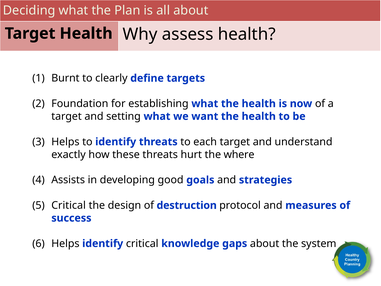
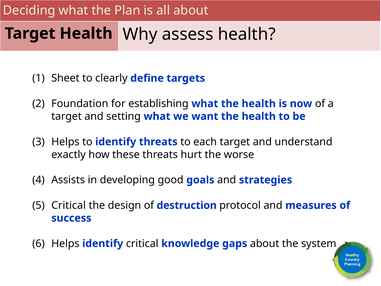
Burnt: Burnt -> Sheet
where: where -> worse
